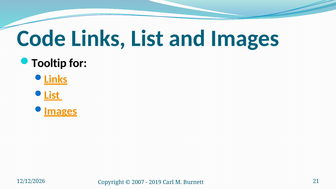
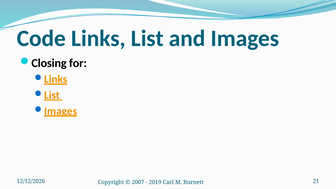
Tooltip: Tooltip -> Closing
